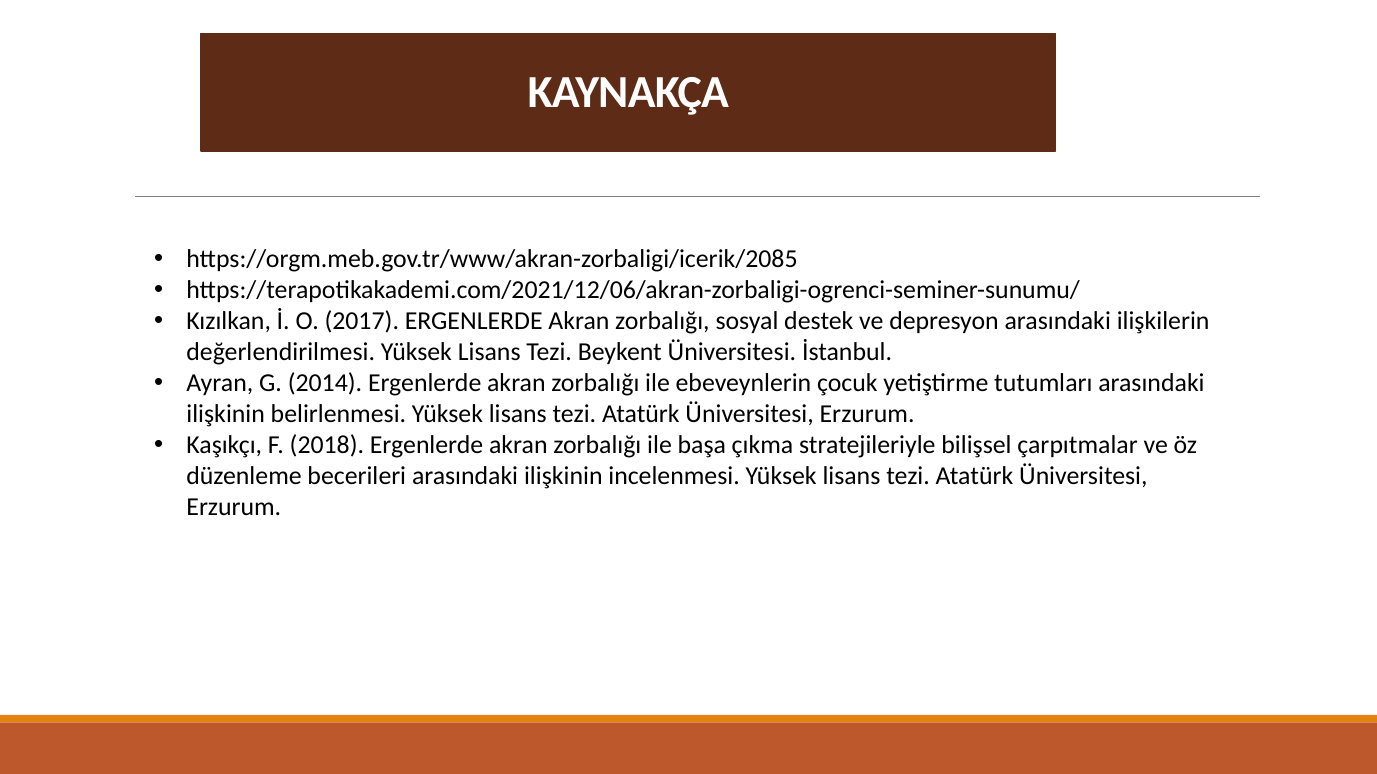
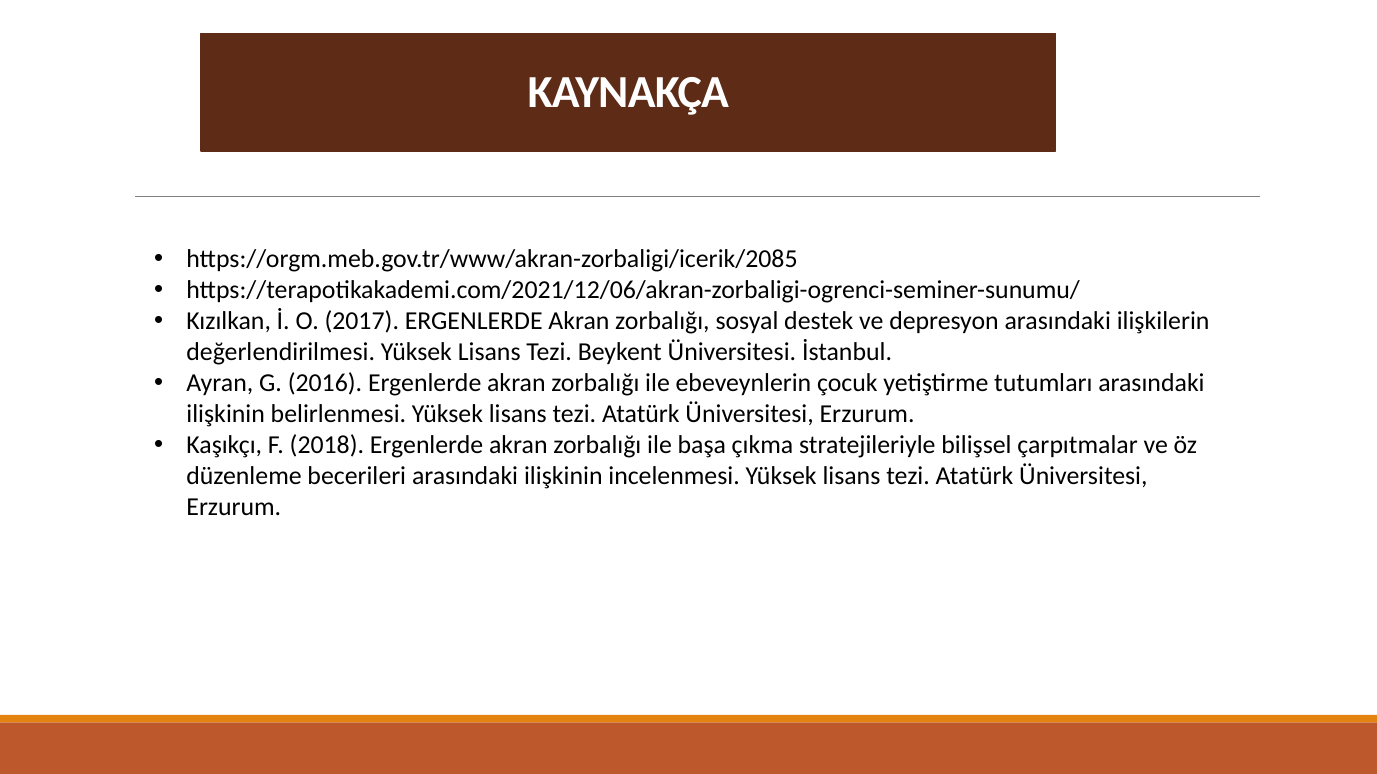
2014: 2014 -> 2016
